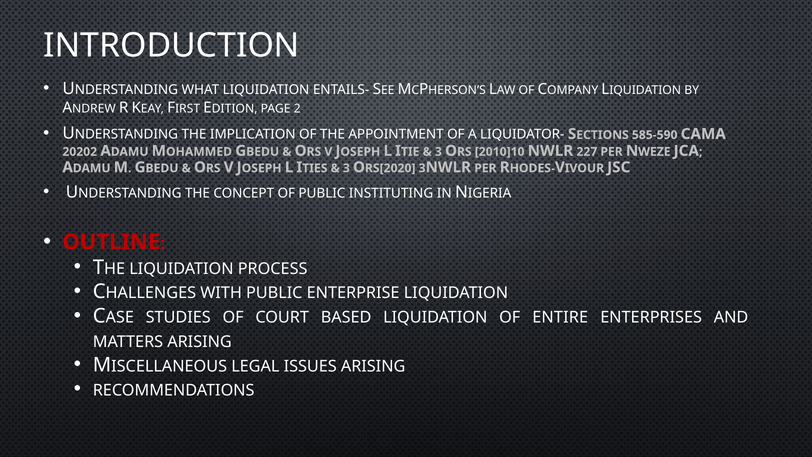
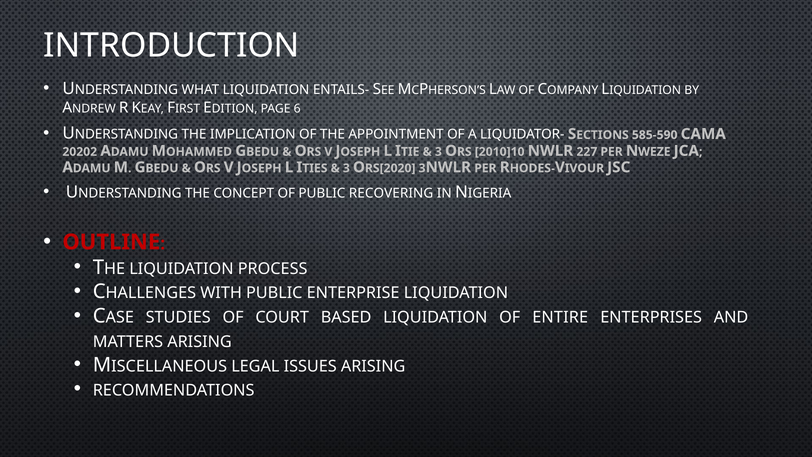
2: 2 -> 6
INSTITUTING: INSTITUTING -> RECOVERING
